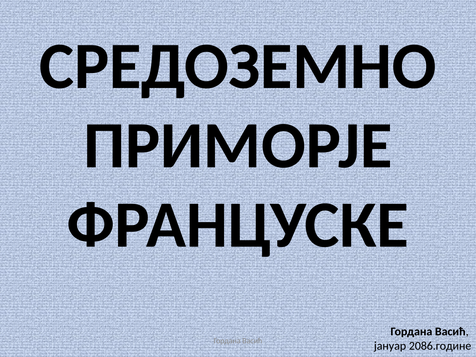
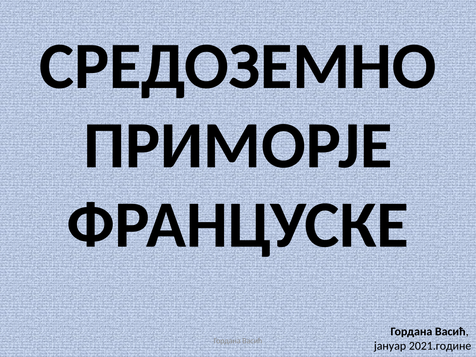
2086.године: 2086.године -> 2021.године
